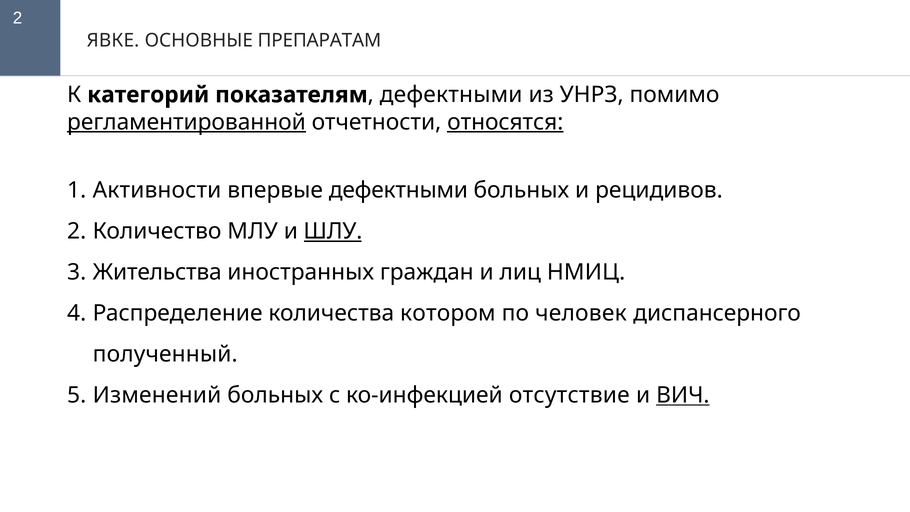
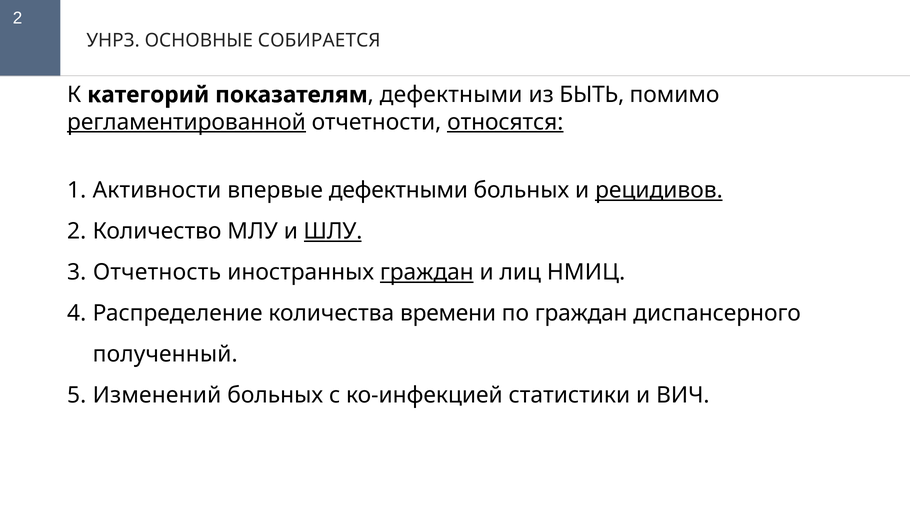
ЯВКЕ: ЯВКЕ -> УНРЗ
ПРЕПАРАТАМ: ПРЕПАРАТАМ -> СОБИРАЕТСЯ
УНРЗ: УНРЗ -> БЫТЬ
рецидивов underline: none -> present
Жительства: Жительства -> Отчетность
граждан at (427, 272) underline: none -> present
котором: котором -> времени
по человек: человек -> граждан
отсутствие: отсутствие -> статистики
ВИЧ underline: present -> none
